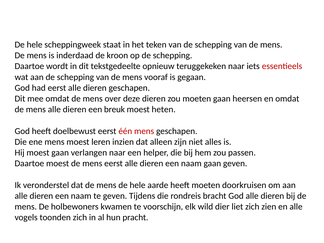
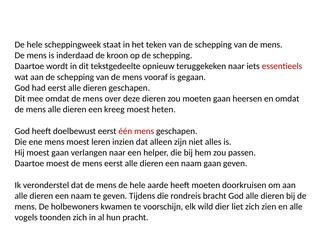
breuk: breuk -> kreeg
